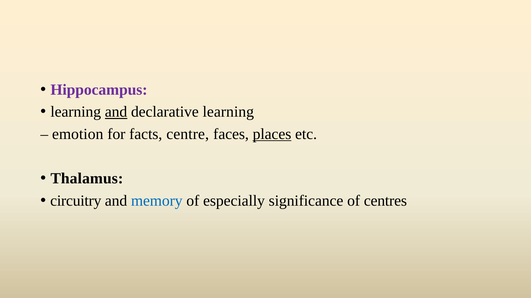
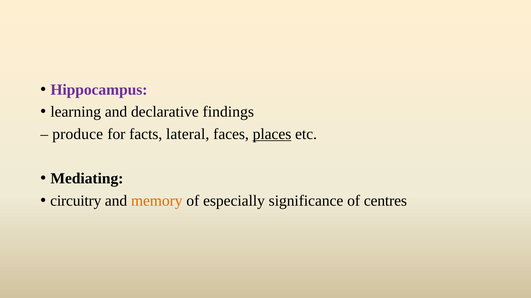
and at (116, 112) underline: present -> none
declarative learning: learning -> findings
emotion: emotion -> produce
centre: centre -> lateral
Thalamus: Thalamus -> Mediating
memory colour: blue -> orange
